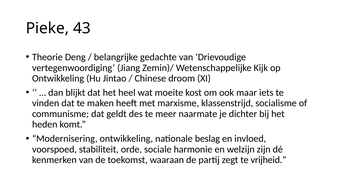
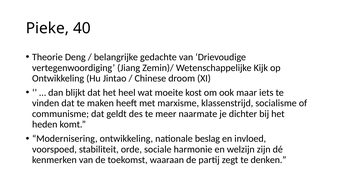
43: 43 -> 40
vrijheid: vrijheid -> denken
